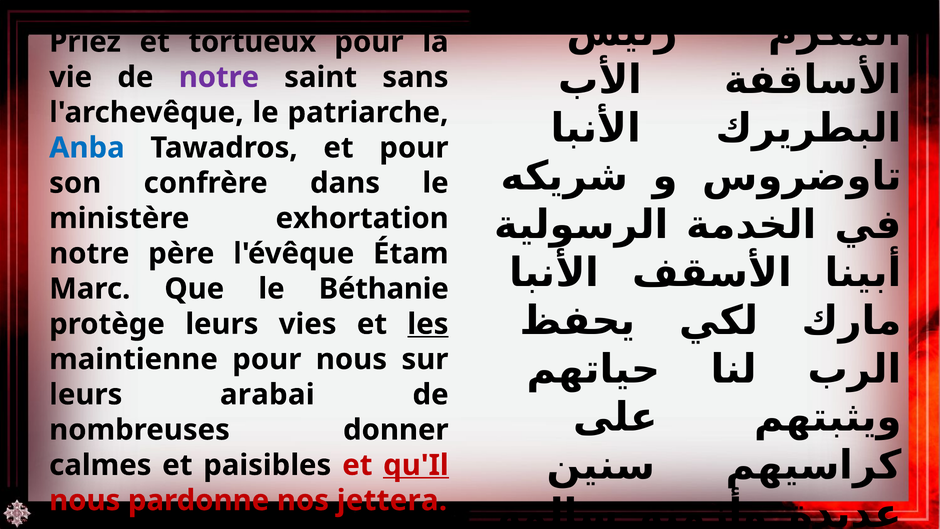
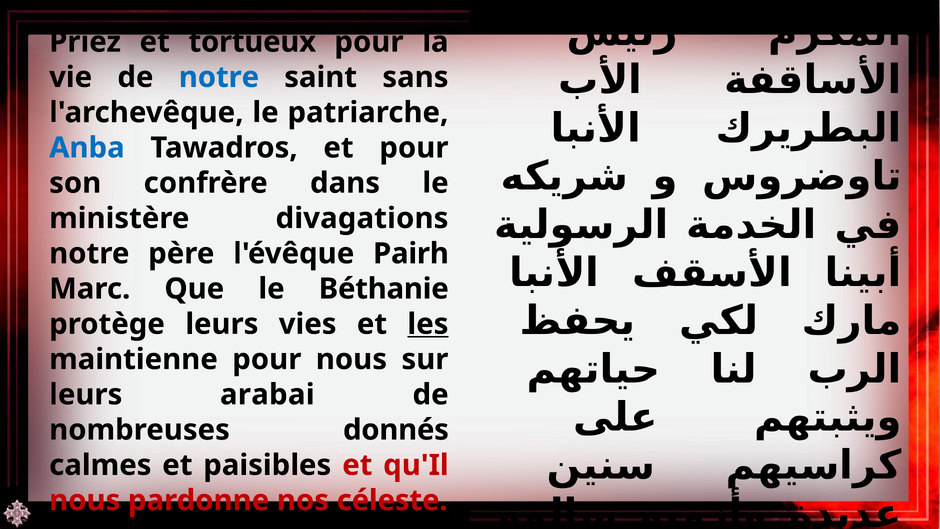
notre at (219, 77) colour: purple -> blue
exhortation: exhortation -> divagations
Étam: Étam -> Pairh
donner: donner -> donnés
qu'Il underline: present -> none
jettera: jettera -> céleste
